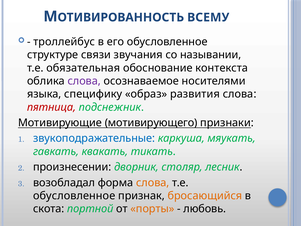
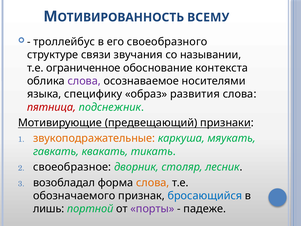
его обусловленное: обусловленное -> своеобразного
обязательная: обязательная -> ограниченное
мотивирующего: мотивирующего -> предвещающий
звукоподражательные colour: blue -> orange
произнесении: произнесении -> своеобразное
обусловленное at (74, 196): обусловленное -> обозначаемого
бросающийся colour: orange -> blue
скота: скота -> лишь
порты colour: orange -> purple
любовь: любовь -> падеже
